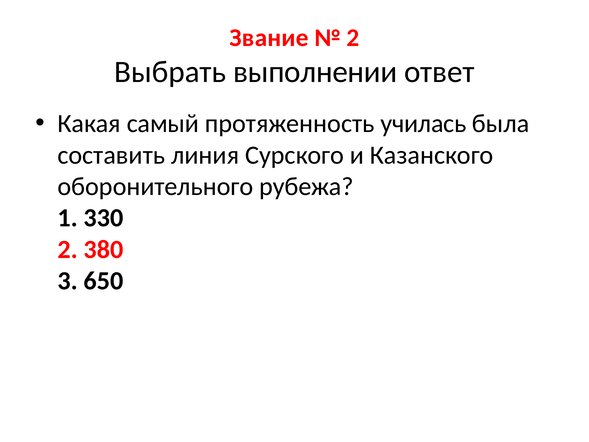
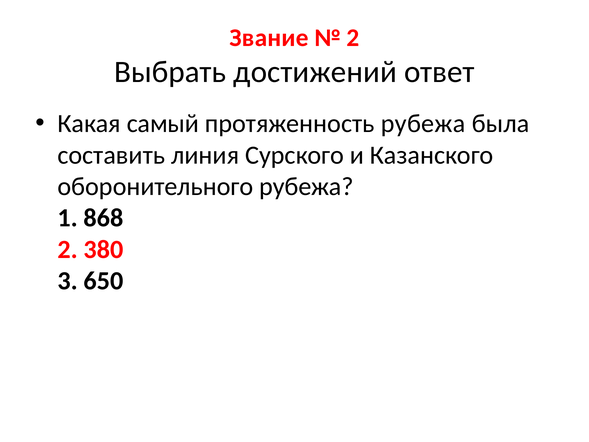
выполнении: выполнении -> достижений
протяженность училась: училась -> рубежа
330: 330 -> 868
